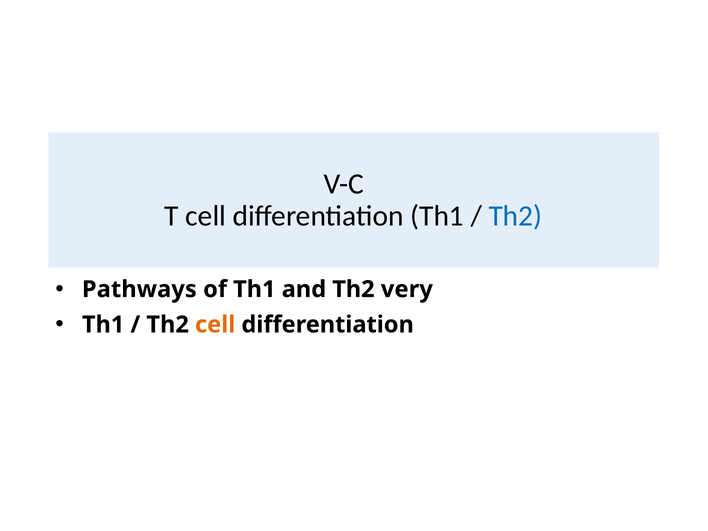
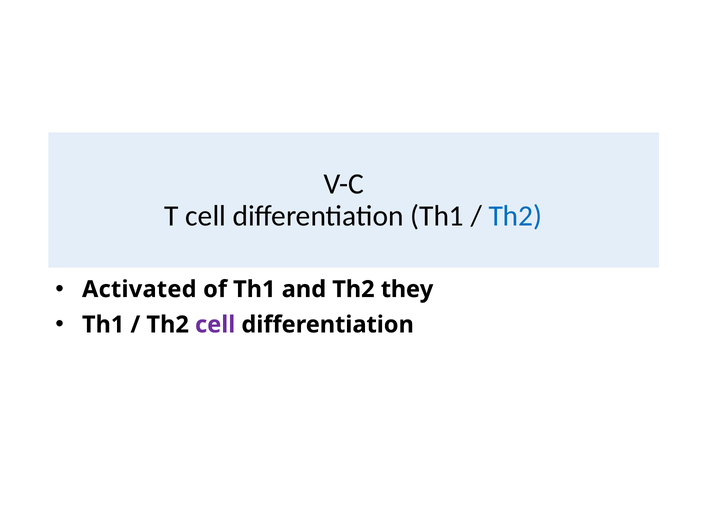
Pathways: Pathways -> Activated
very: very -> they
cell at (215, 325) colour: orange -> purple
